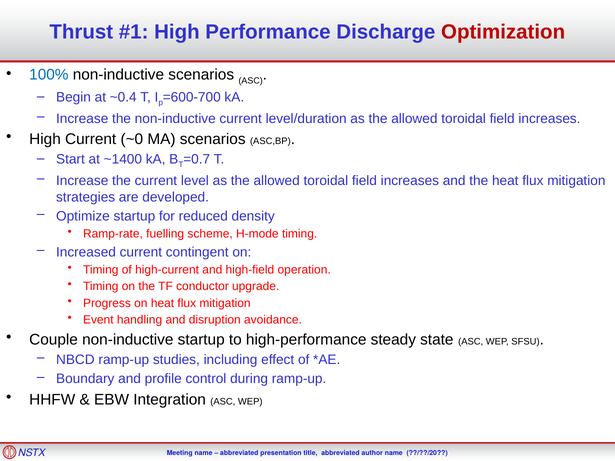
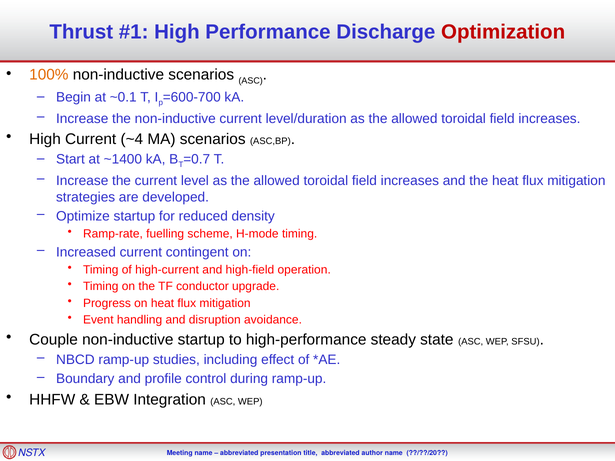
100% colour: blue -> orange
~0.4: ~0.4 -> ~0.1
~0: ~0 -> ~4
